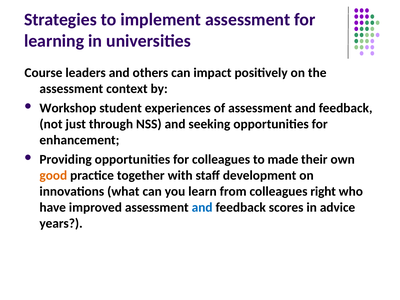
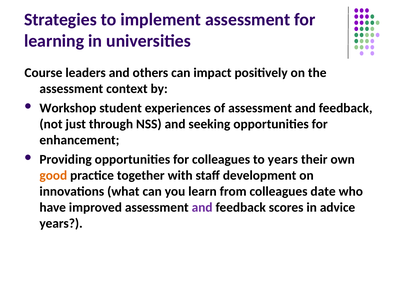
to made: made -> years
right: right -> date
and at (202, 207) colour: blue -> purple
